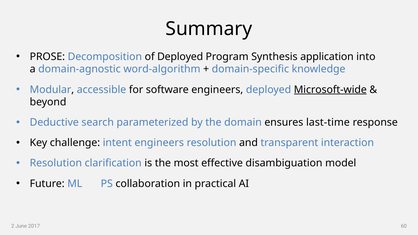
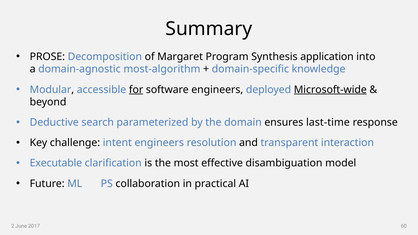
of Deployed: Deployed -> Margaret
word-algorithm: word-algorithm -> most-algorithm
for underline: none -> present
Resolution at (56, 163): Resolution -> Executable
